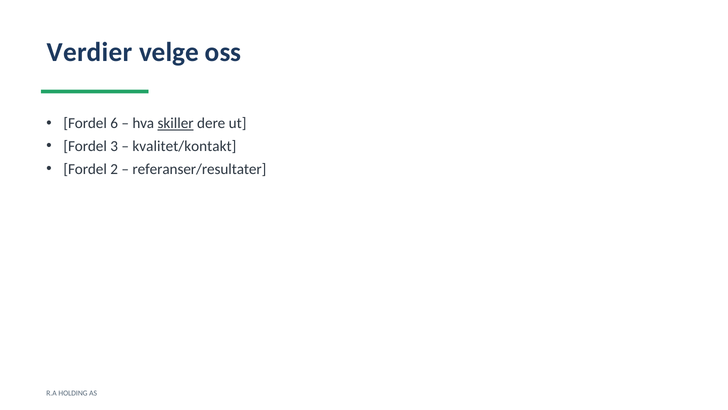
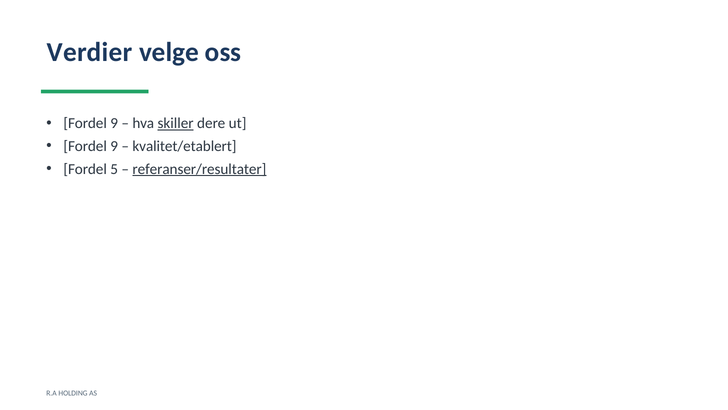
6 at (114, 123): 6 -> 9
3 at (114, 146): 3 -> 9
kvalitet/kontakt: kvalitet/kontakt -> kvalitet/etablert
2: 2 -> 5
referanser/resultater underline: none -> present
